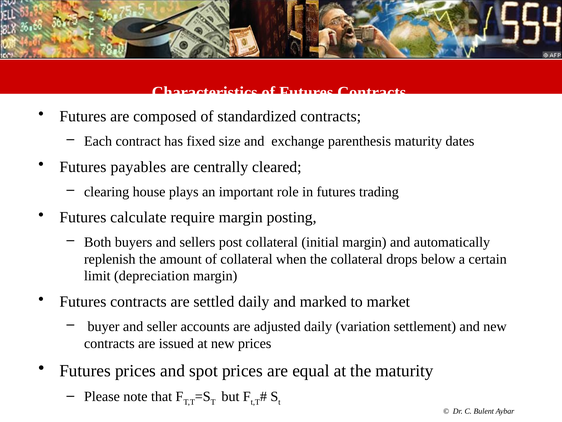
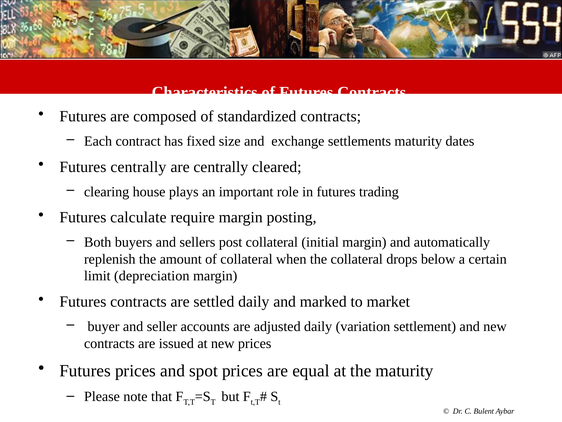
parenthesis: parenthesis -> settlements
Futures payables: payables -> centrally
